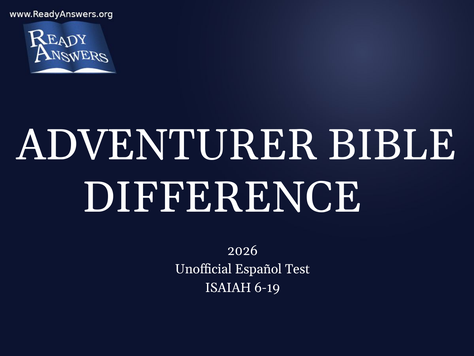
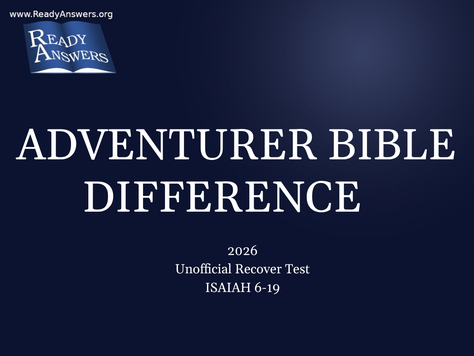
Español: Español -> Recover
